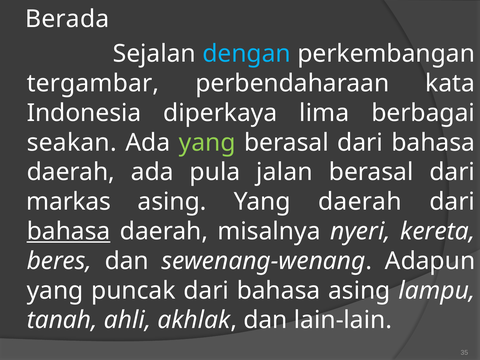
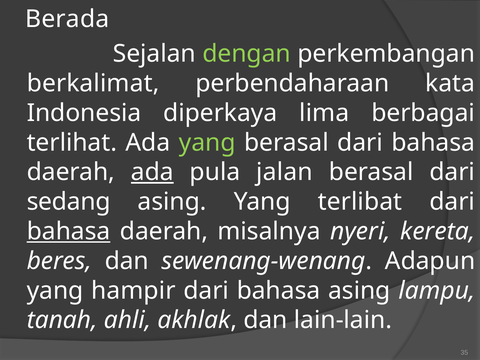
dengan colour: light blue -> light green
tergambar: tergambar -> berkalimat
seakan: seakan -> terlihat
ada at (152, 172) underline: none -> present
markas: markas -> sedang
Yang daerah: daerah -> terlibat
puncak: puncak -> hampir
